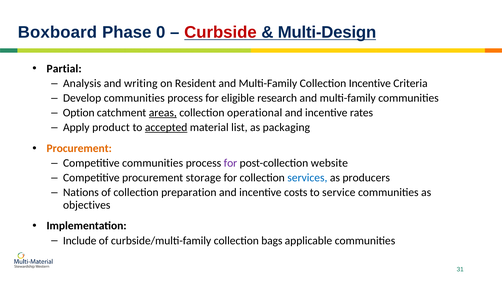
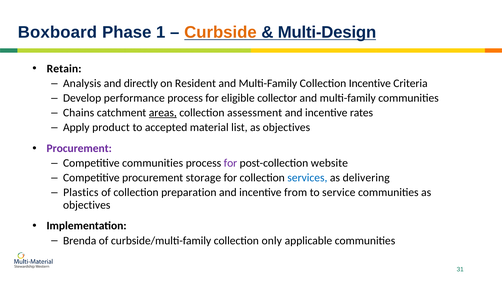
0: 0 -> 1
Curbside colour: red -> orange
Partial: Partial -> Retain
writing: writing -> directly
Develop communities: communities -> performance
research: research -> collector
Option: Option -> Chains
operational: operational -> assessment
accepted underline: present -> none
list as packaging: packaging -> objectives
Procurement at (79, 149) colour: orange -> purple
producers: producers -> delivering
Nations: Nations -> Plastics
costs: costs -> from
Include: Include -> Brenda
bags: bags -> only
